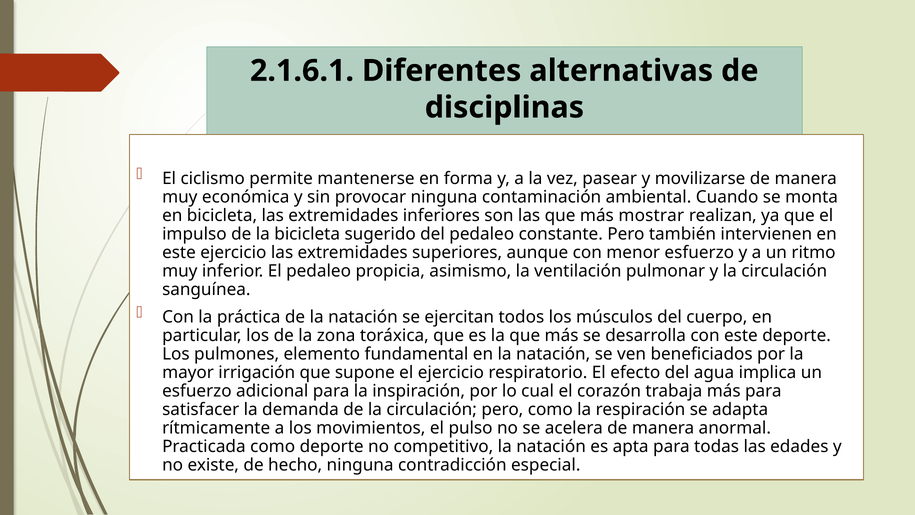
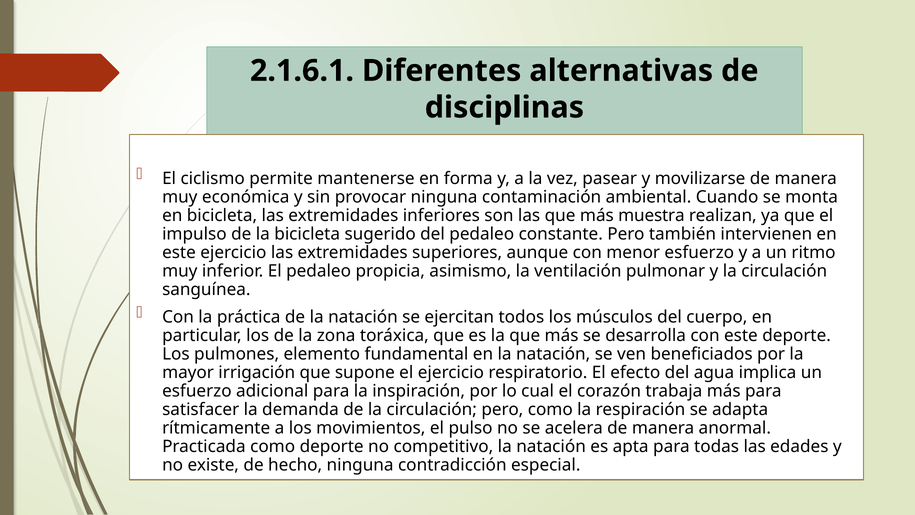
mostrar: mostrar -> muestra
